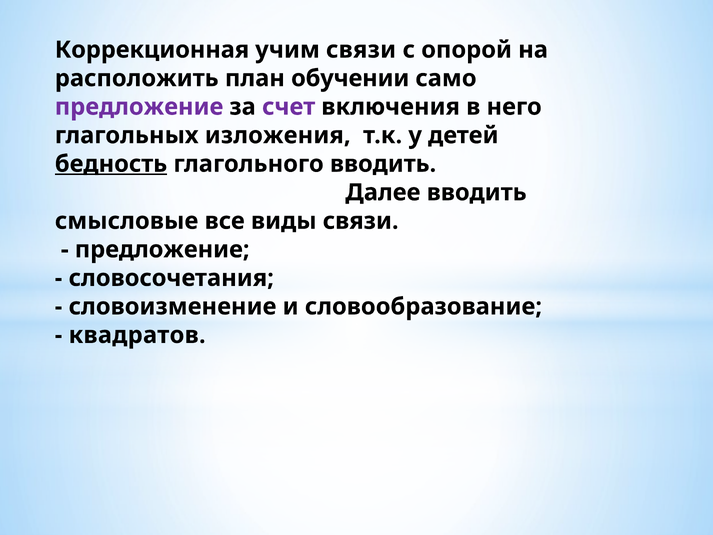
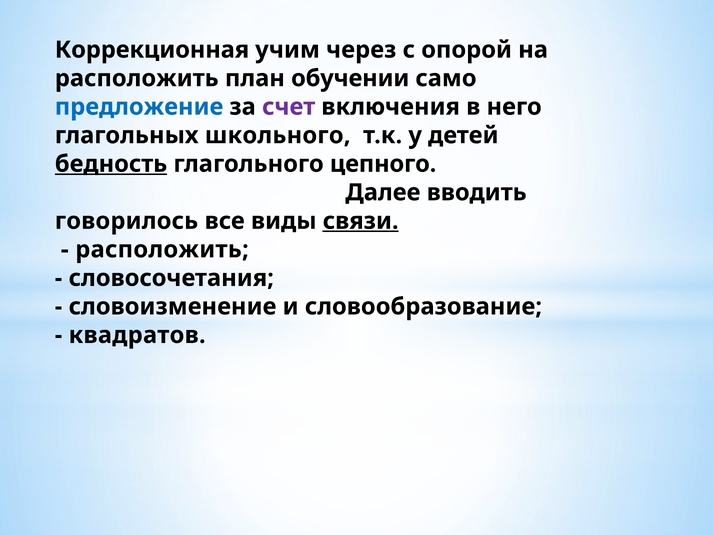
учим связи: связи -> через
предложение at (139, 107) colour: purple -> blue
изложения: изложения -> школьного
глагольного вводить: вводить -> цепного
смысловые: смысловые -> говорилось
связи at (361, 221) underline: none -> present
предложение at (162, 249): предложение -> расположить
